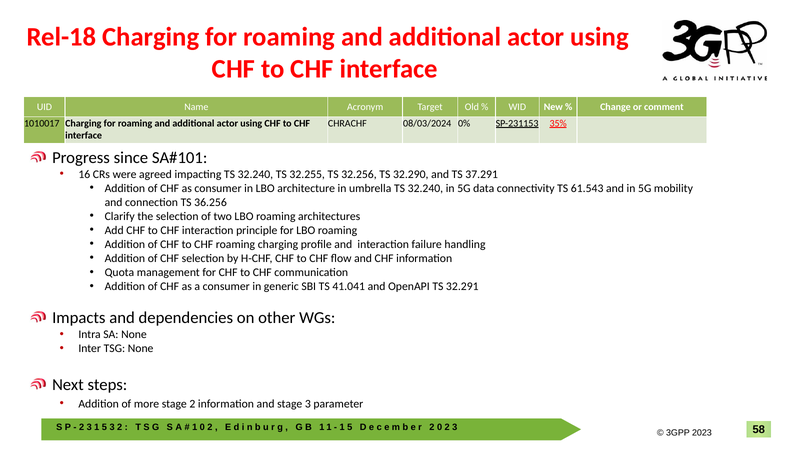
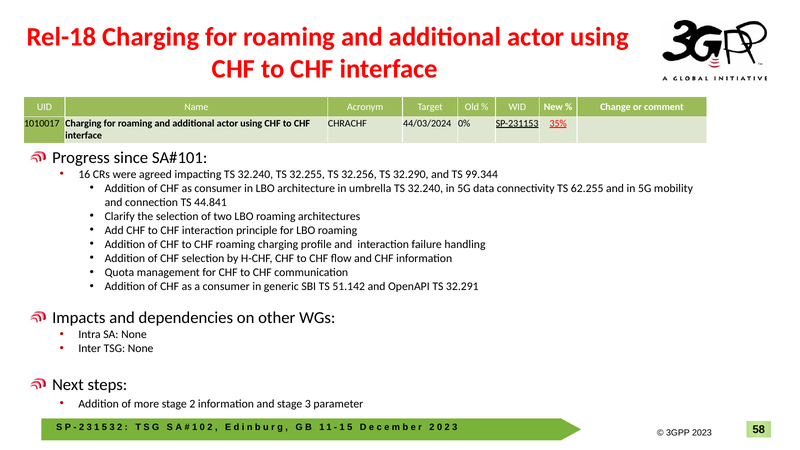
08/03/2024: 08/03/2024 -> 44/03/2024
37.291: 37.291 -> 99.344
61.543: 61.543 -> 62.255
36.256: 36.256 -> 44.841
41.041: 41.041 -> 51.142
